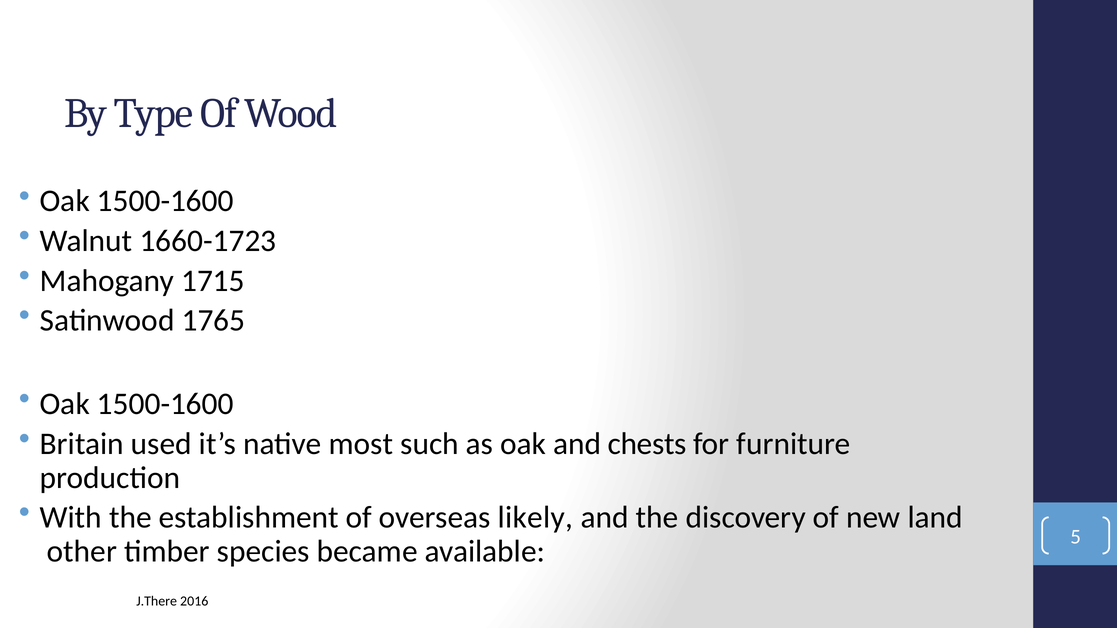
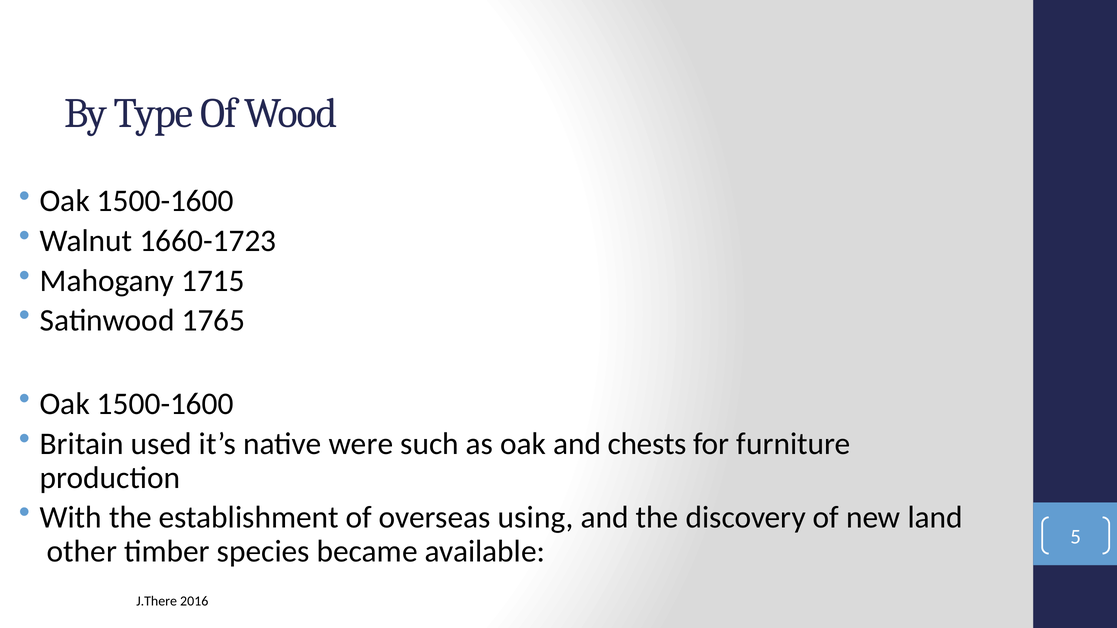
most: most -> were
likely: likely -> using
